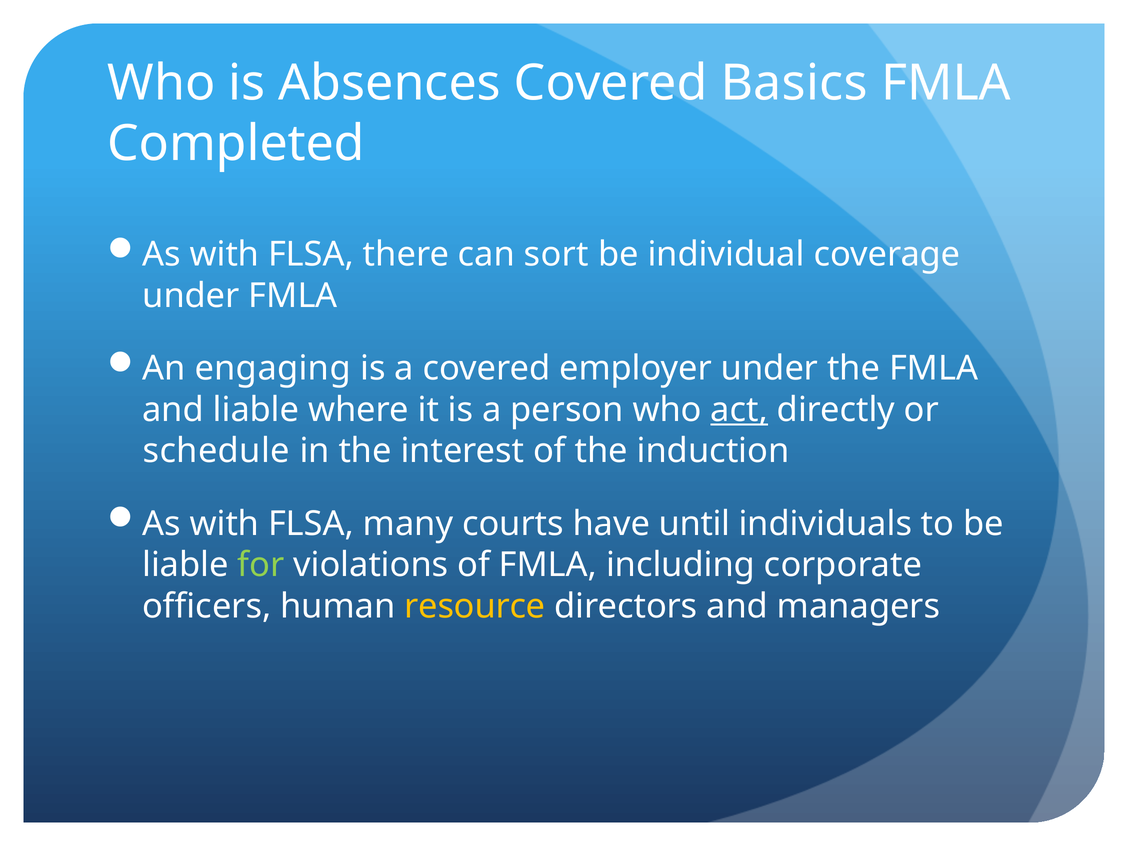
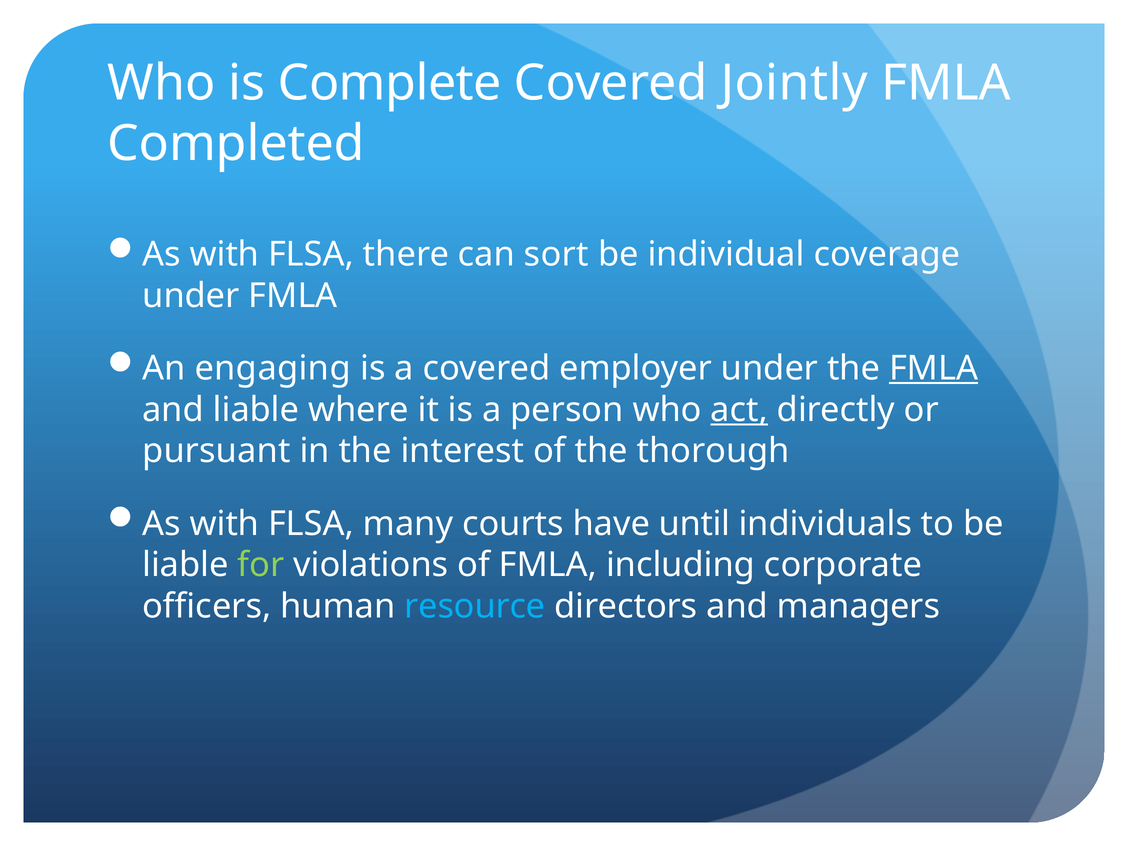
Absences: Absences -> Complete
Basics: Basics -> Jointly
FMLA at (934, 368) underline: none -> present
schedule: schedule -> pursuant
induction: induction -> thorough
resource colour: yellow -> light blue
